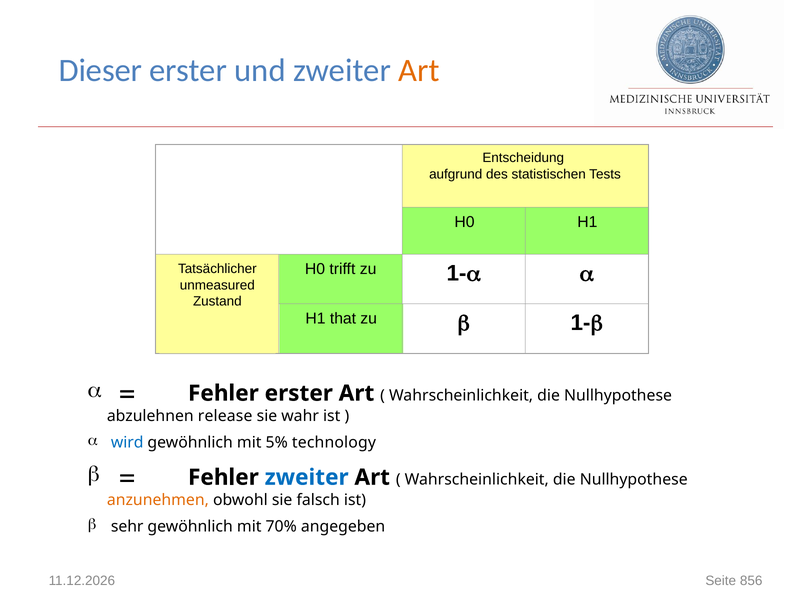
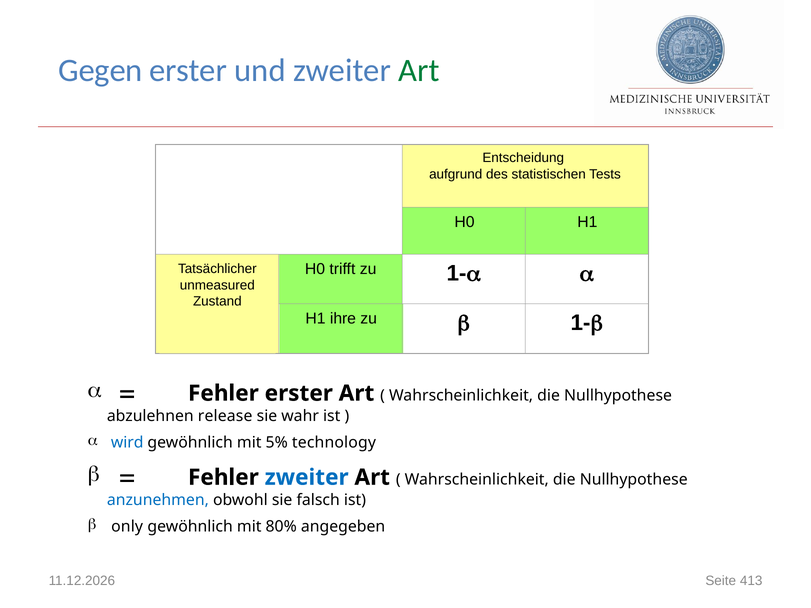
Dieser: Dieser -> Gegen
Art at (419, 70) colour: orange -> green
that: that -> ihre
anzunehmen colour: orange -> blue
sehr: sehr -> only
70%: 70% -> 80%
856: 856 -> 413
